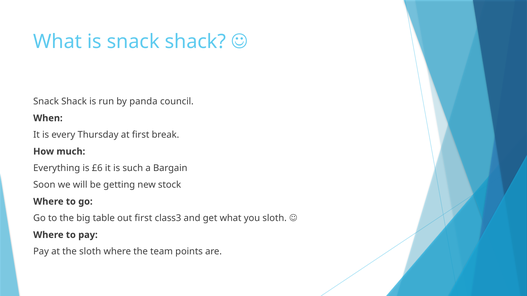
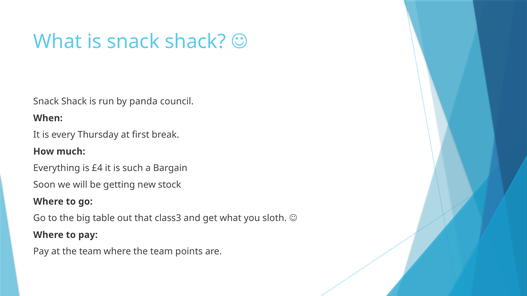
£6: £6 -> £4
out first: first -> that
at the sloth: sloth -> team
